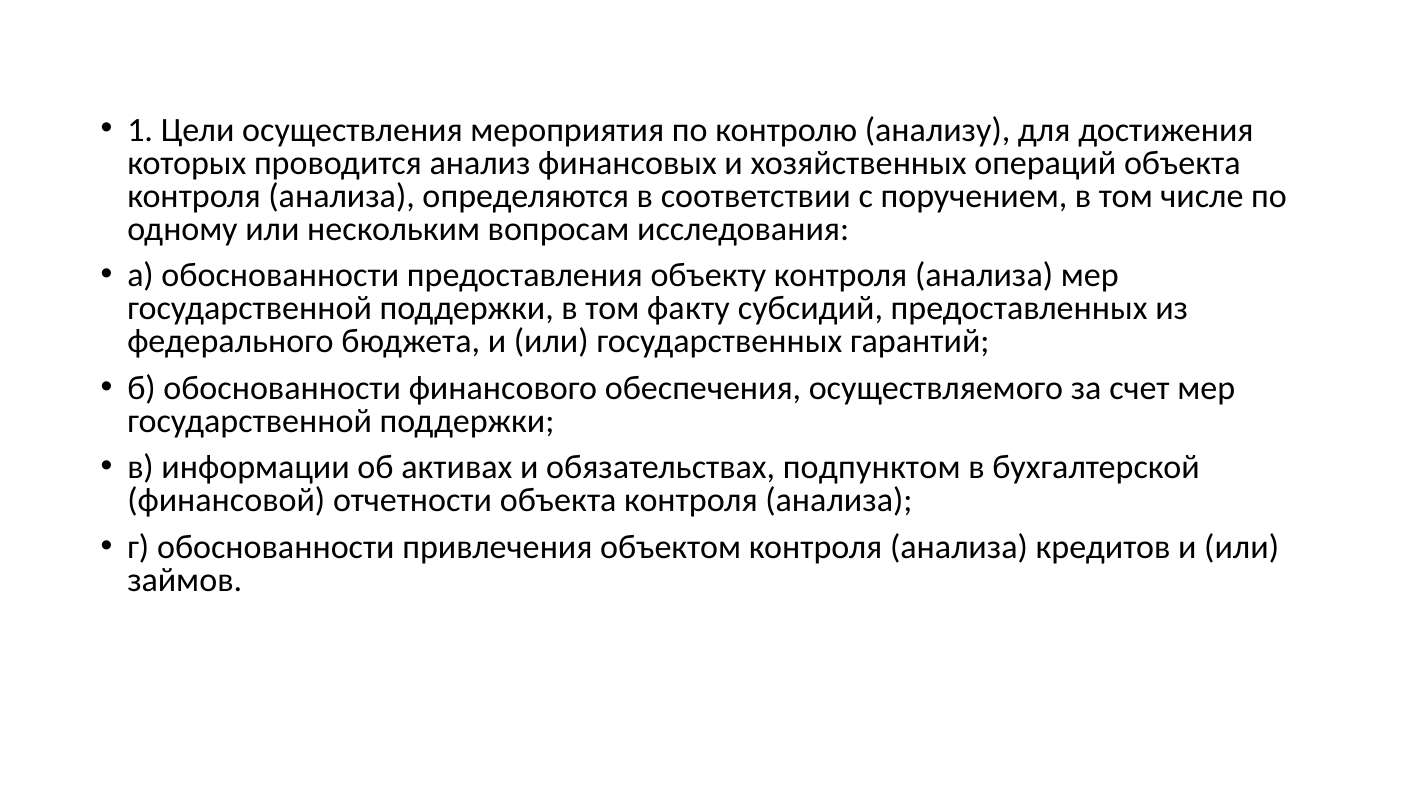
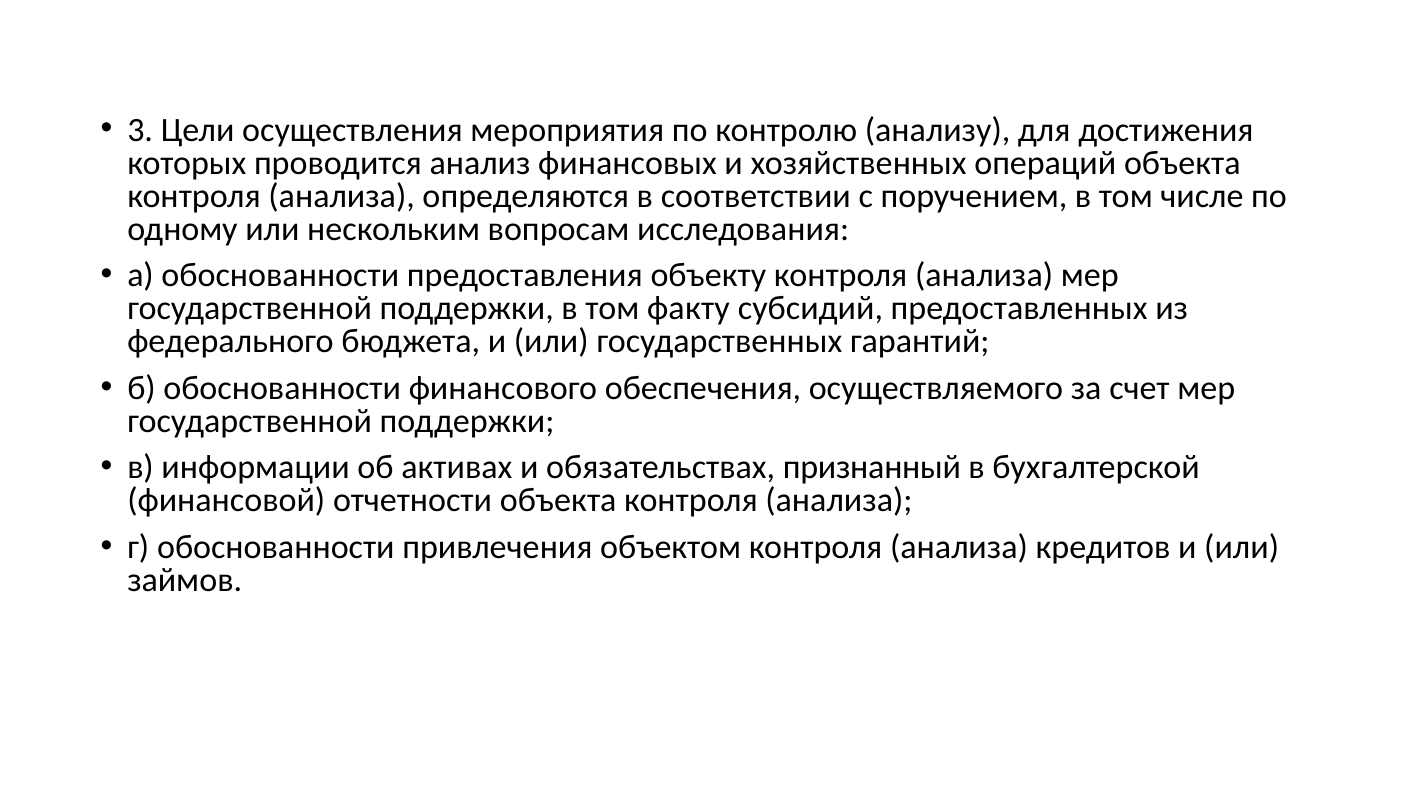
1: 1 -> 3
подпунктом: подпунктом -> признанный
